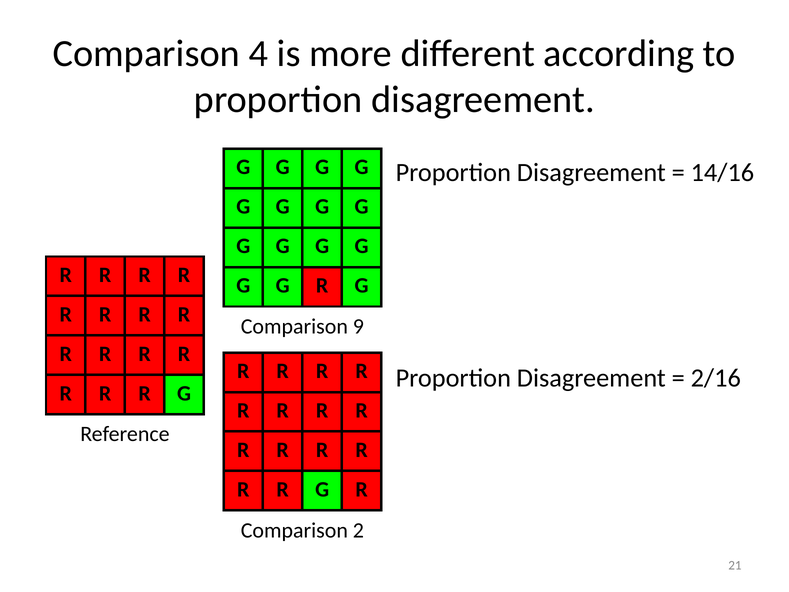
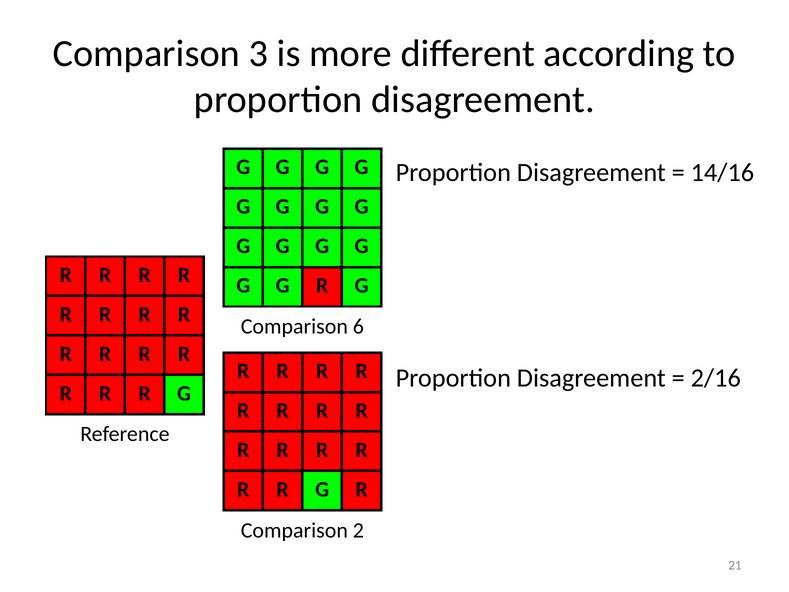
4: 4 -> 3
9: 9 -> 6
